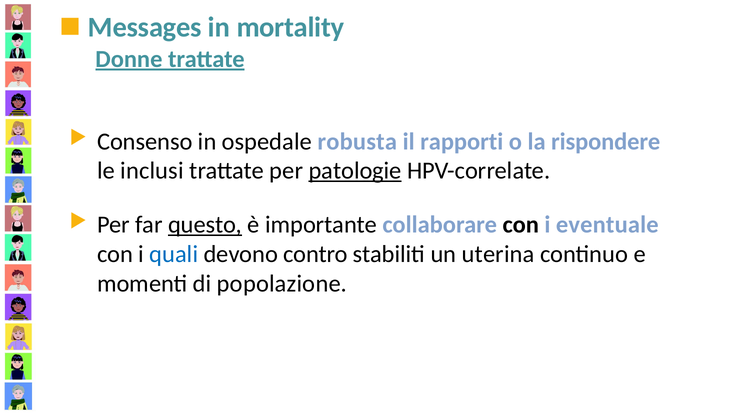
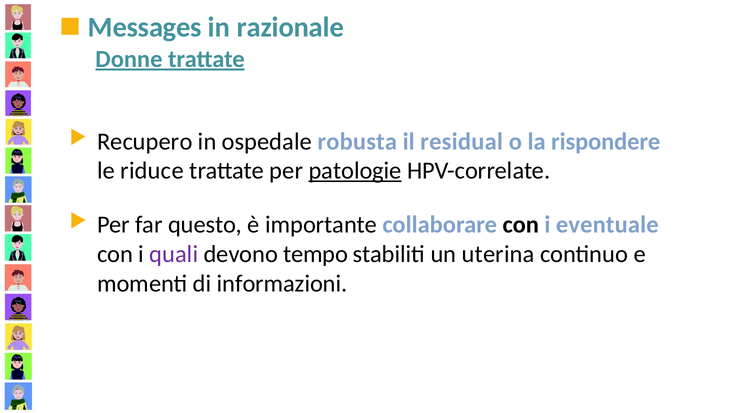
mortality: mortality -> razionale
Consenso: Consenso -> Recupero
rapporti: rapporti -> residual
inclusi: inclusi -> riduce
questo underline: present -> none
quali colour: blue -> purple
contro: contro -> tempo
popolazione: popolazione -> informazioni
